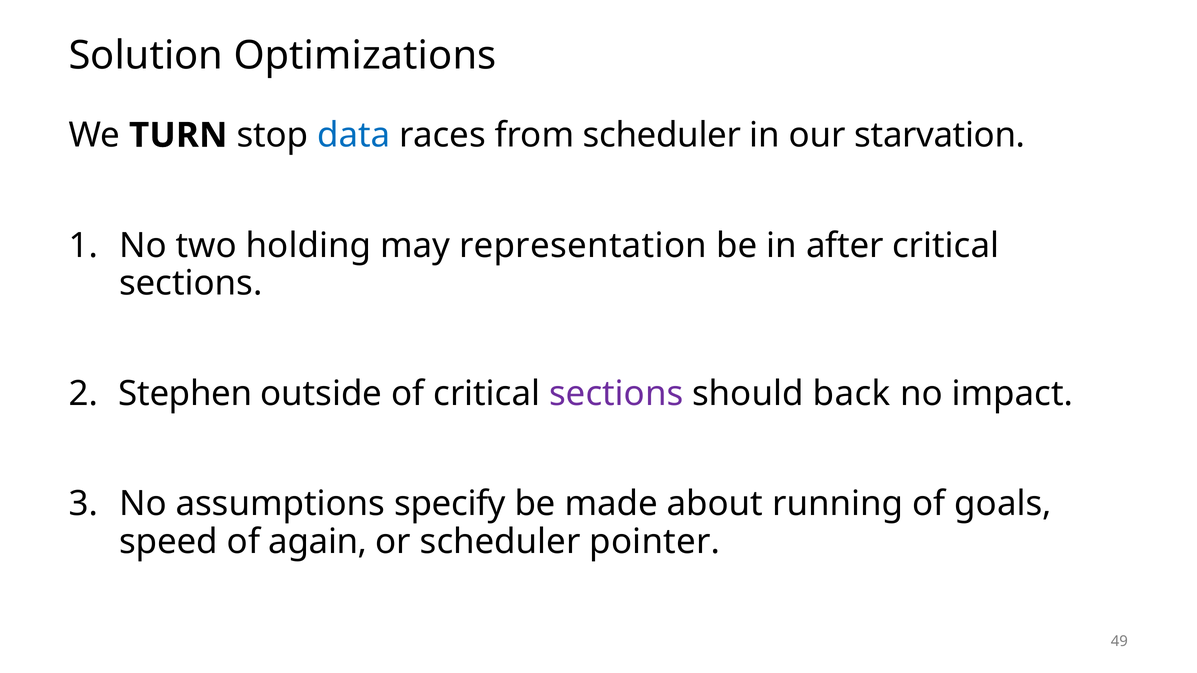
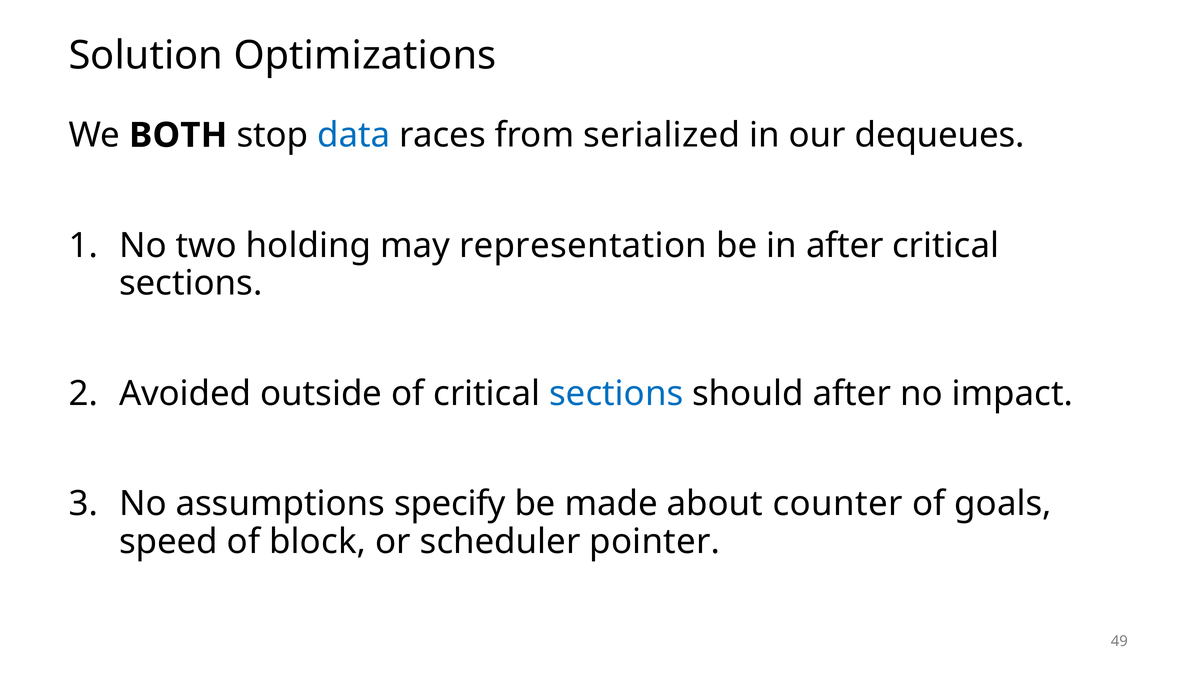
TURN: TURN -> BOTH
from scheduler: scheduler -> serialized
starvation: starvation -> dequeues
Stephen: Stephen -> Avoided
sections at (616, 394) colour: purple -> blue
should back: back -> after
running: running -> counter
again: again -> block
